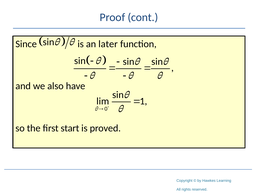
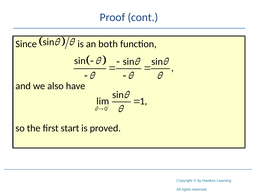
later: later -> both
